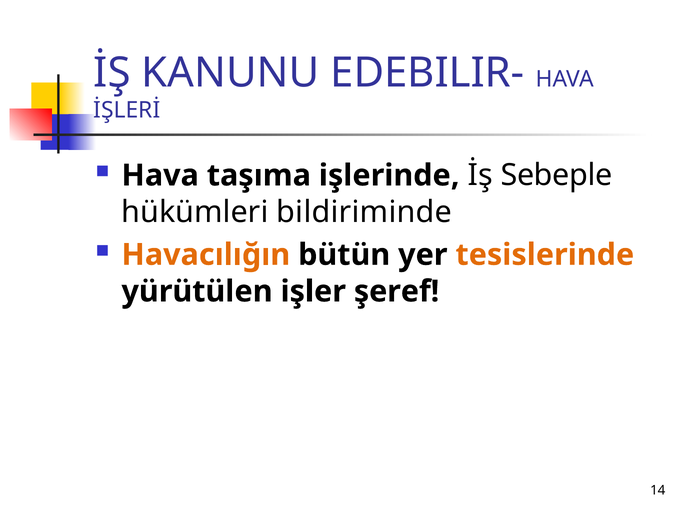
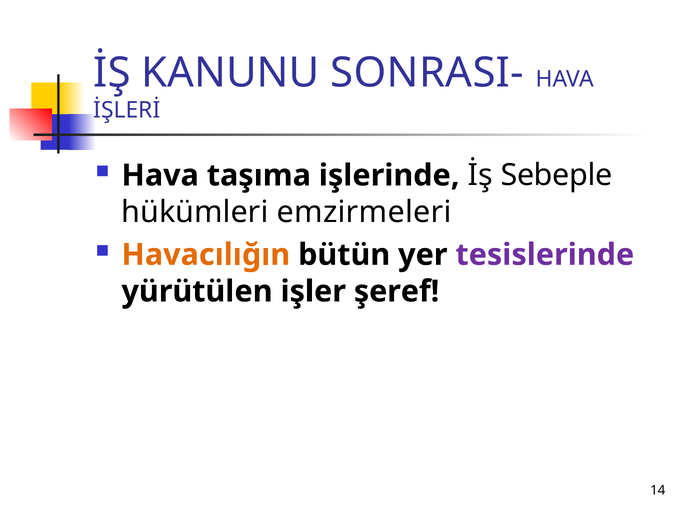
EDEBILIR-: EDEBILIR- -> SONRASI-
bildiriminde: bildiriminde -> emzirmeleri
tesislerinde colour: orange -> purple
